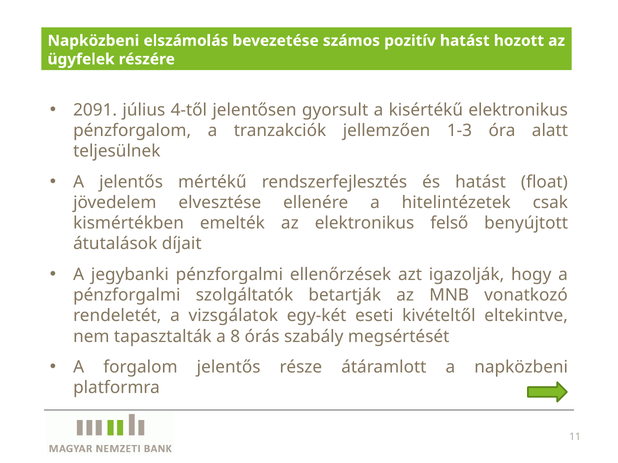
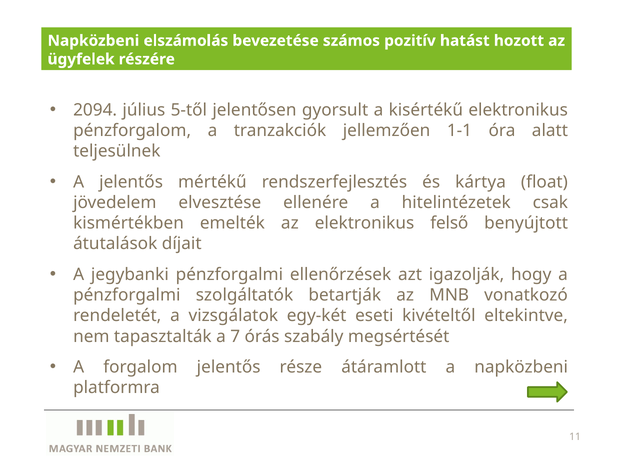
2091: 2091 -> 2094
4-től: 4-től -> 5-től
1-3: 1-3 -> 1-1
és hatást: hatást -> kártya
8: 8 -> 7
